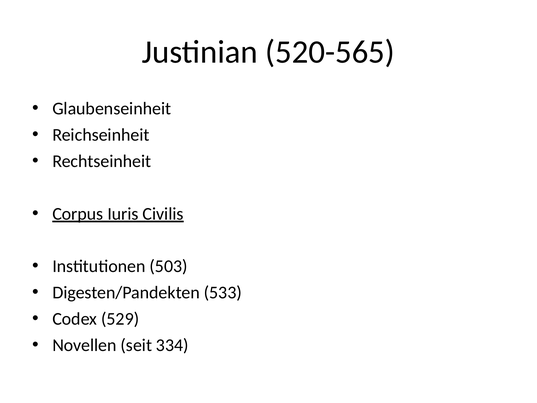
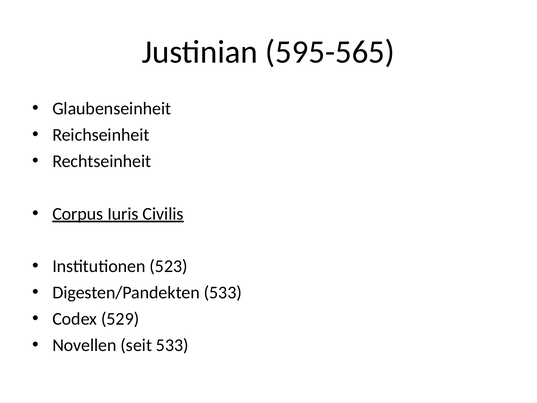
520-565: 520-565 -> 595-565
503: 503 -> 523
seit 334: 334 -> 533
